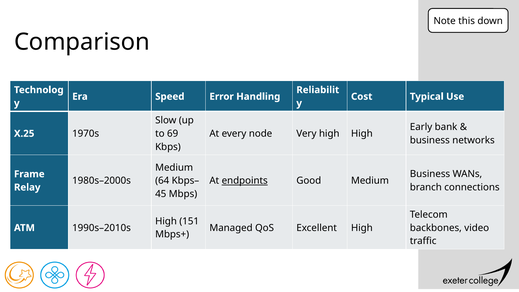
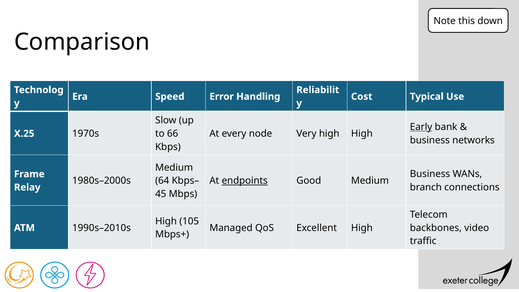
Early underline: none -> present
69: 69 -> 66
151: 151 -> 105
